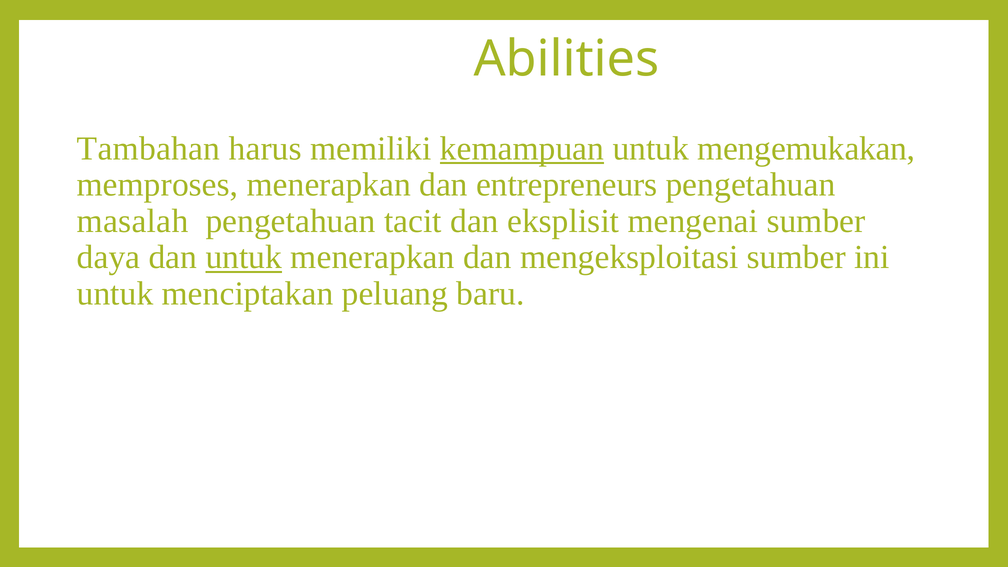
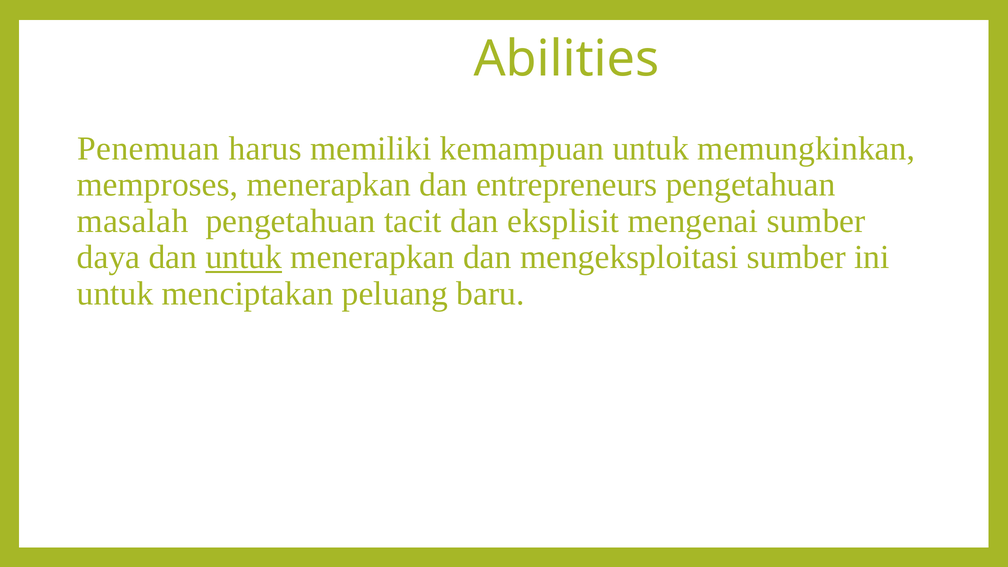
Tambahan: Tambahan -> Penemuan
kemampuan underline: present -> none
mengemukakan: mengemukakan -> memungkinkan
